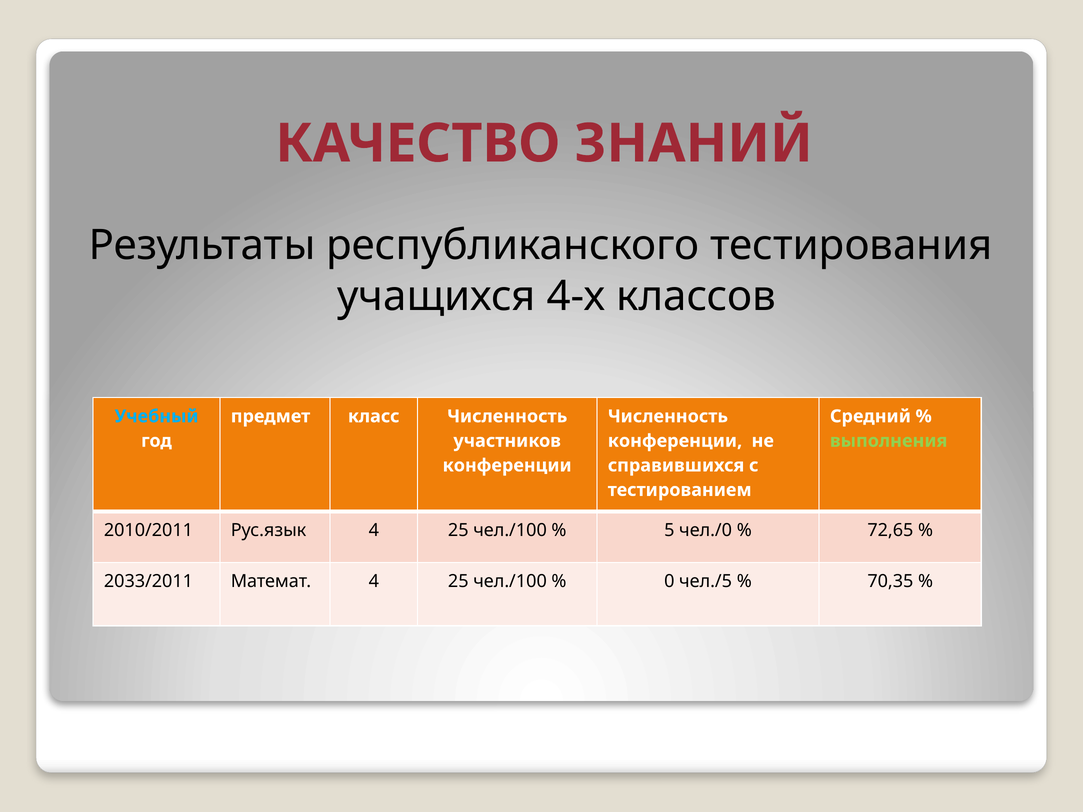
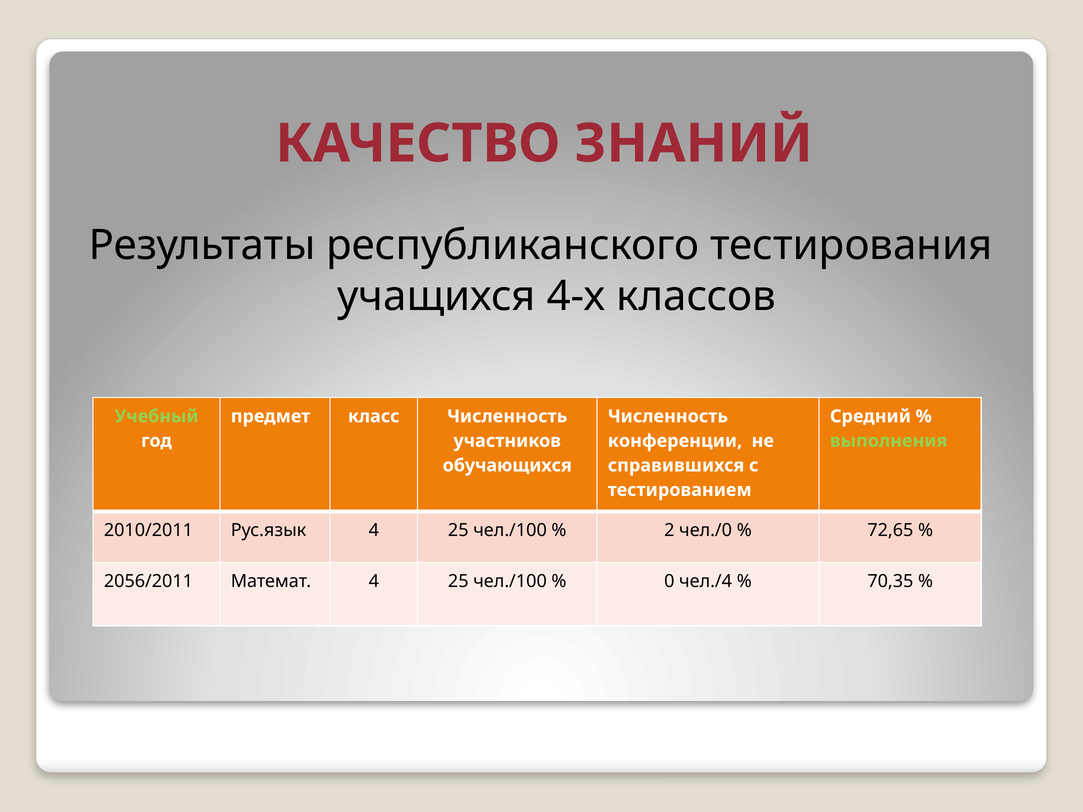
Учебный colour: light blue -> light green
конференции at (507, 466): конференции -> обучающихся
5: 5 -> 2
2033/2011: 2033/2011 -> 2056/2011
чел./5: чел./5 -> чел./4
